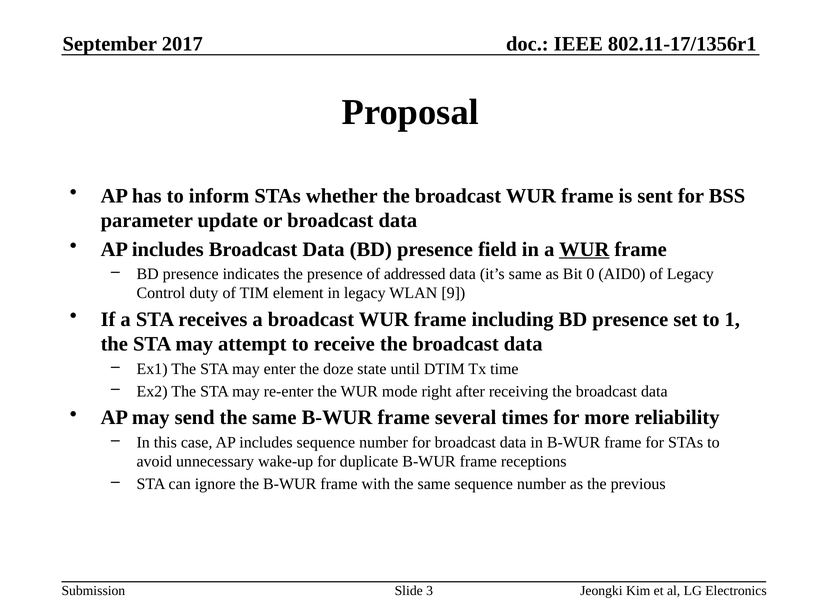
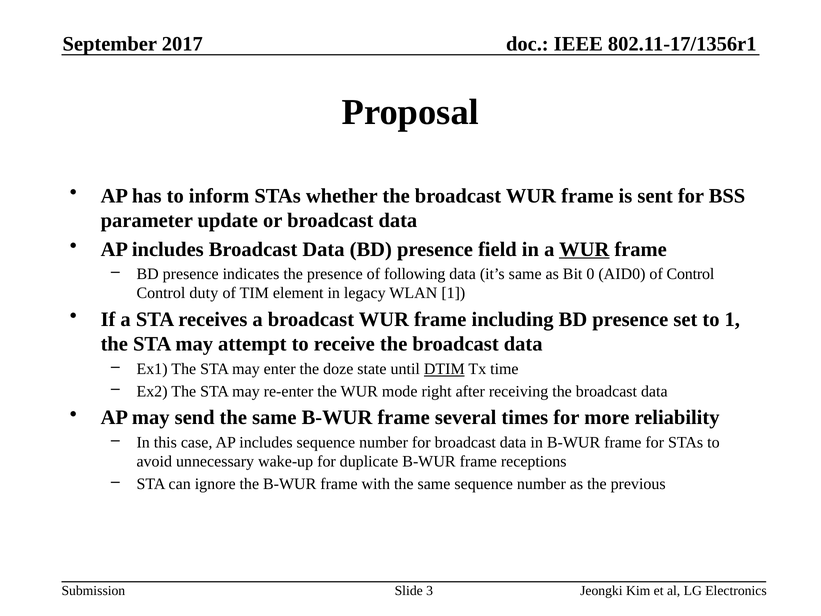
addressed: addressed -> following
of Legacy: Legacy -> Control
WLAN 9: 9 -> 1
DTIM underline: none -> present
